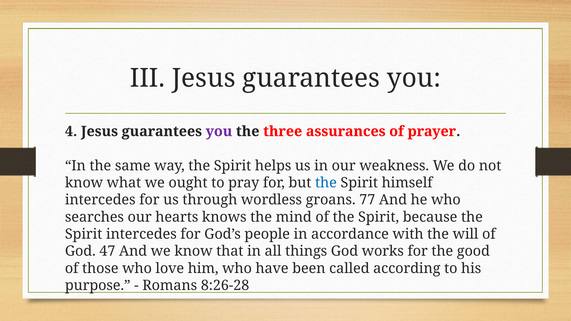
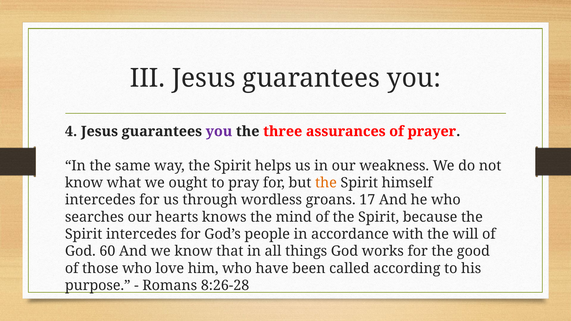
the at (326, 183) colour: blue -> orange
77: 77 -> 17
47: 47 -> 60
